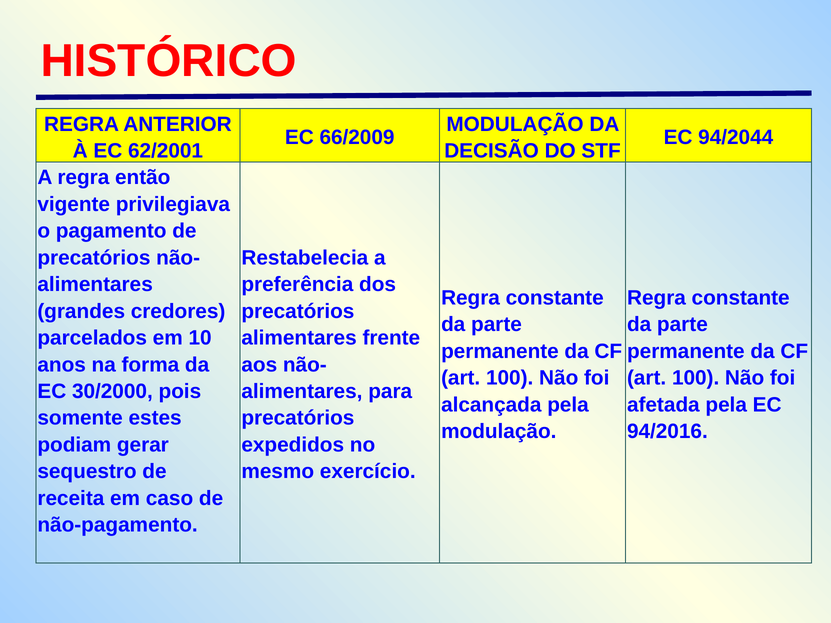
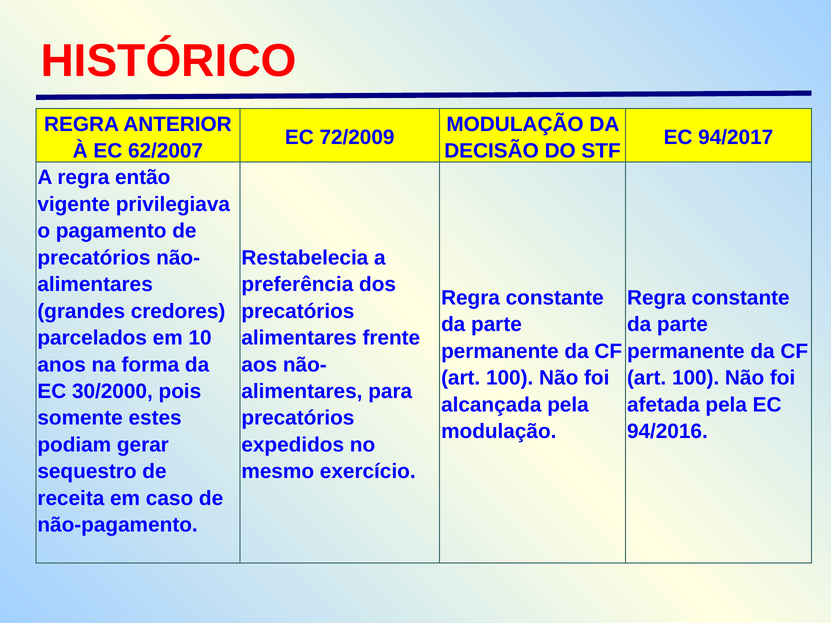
66/2009: 66/2009 -> 72/2009
94/2044: 94/2044 -> 94/2017
62/2001: 62/2001 -> 62/2007
